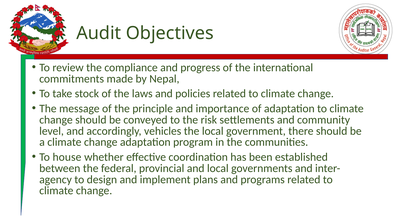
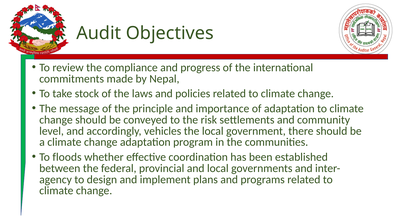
house: house -> floods
